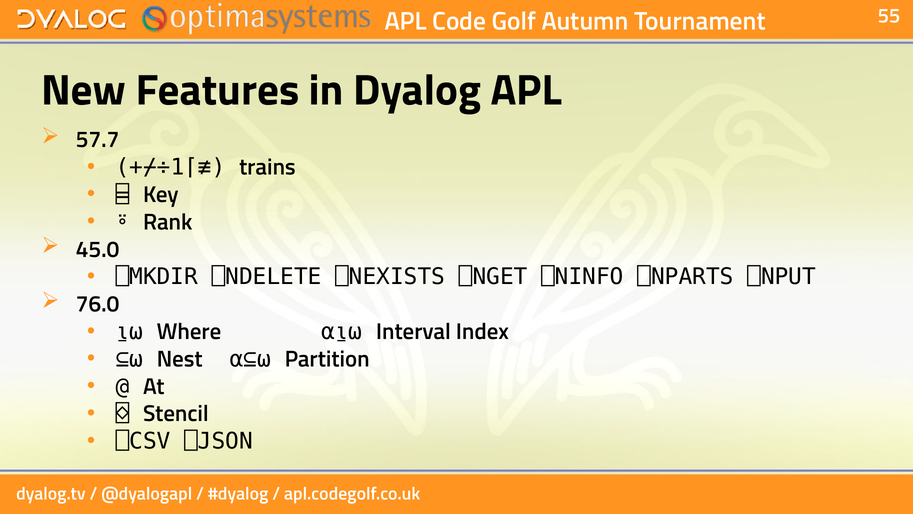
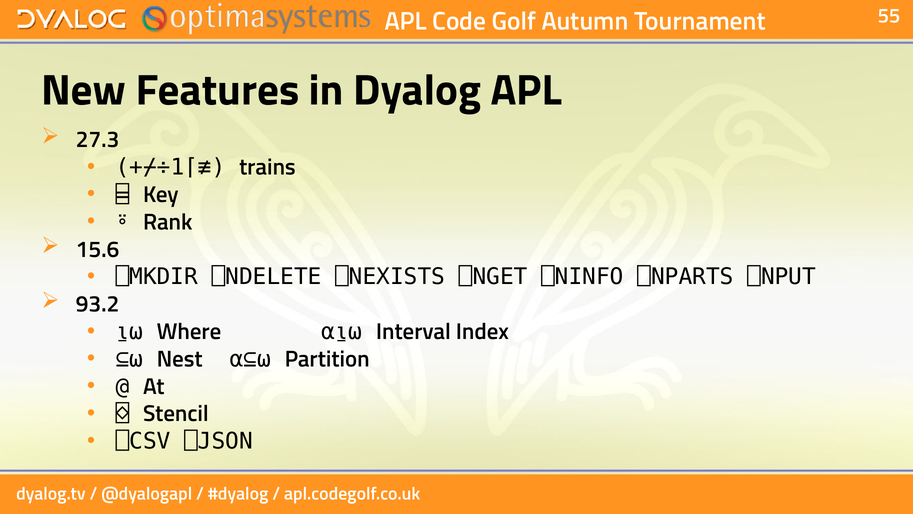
57.7: 57.7 -> 27.3
45.0: 45.0 -> 15.6
76.0: 76.0 -> 93.2
